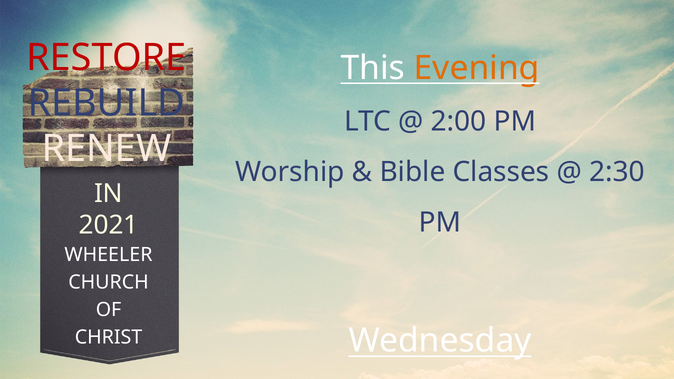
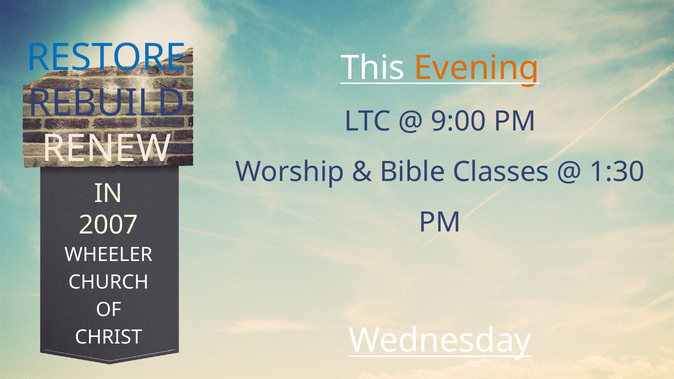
RESTORE colour: red -> blue
2:00: 2:00 -> 9:00
2:30: 2:30 -> 1:30
2021: 2021 -> 2007
